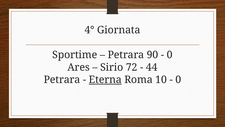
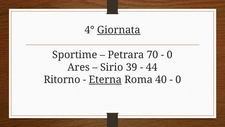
Giornata underline: none -> present
90: 90 -> 70
72: 72 -> 39
Petrara at (62, 79): Petrara -> Ritorno
10: 10 -> 40
